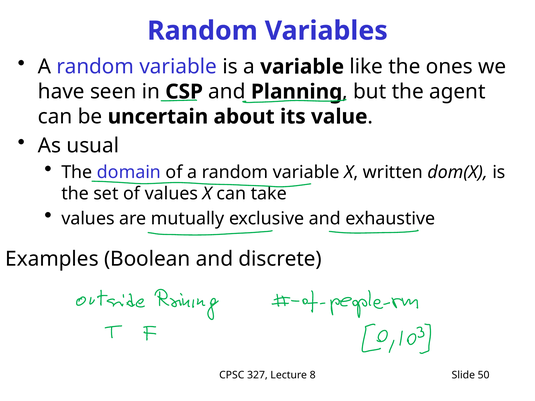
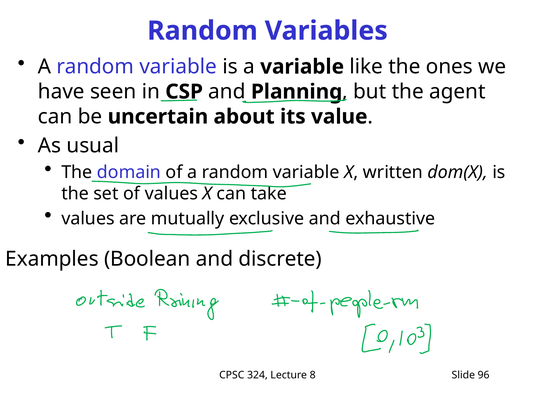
327: 327 -> 324
50: 50 -> 96
